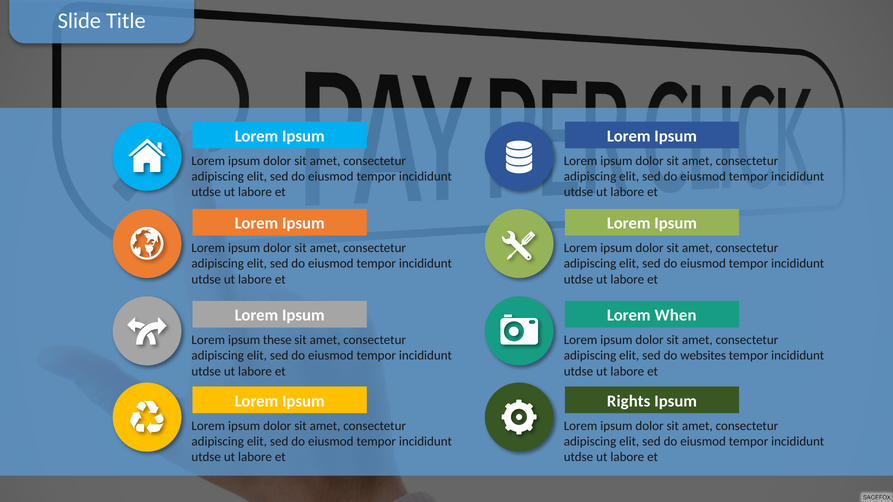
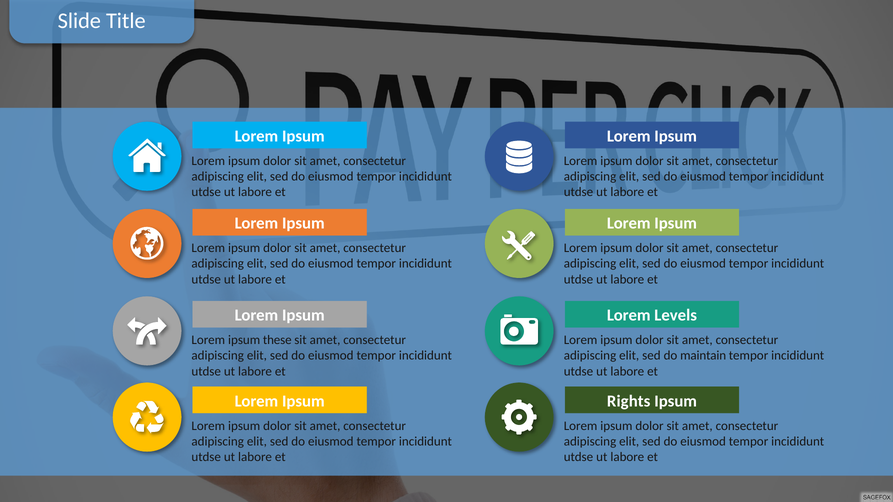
When: When -> Levels
websites: websites -> maintain
